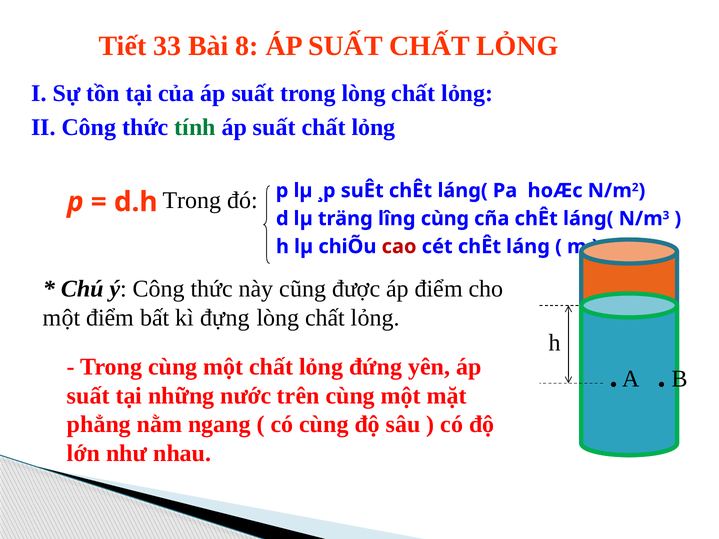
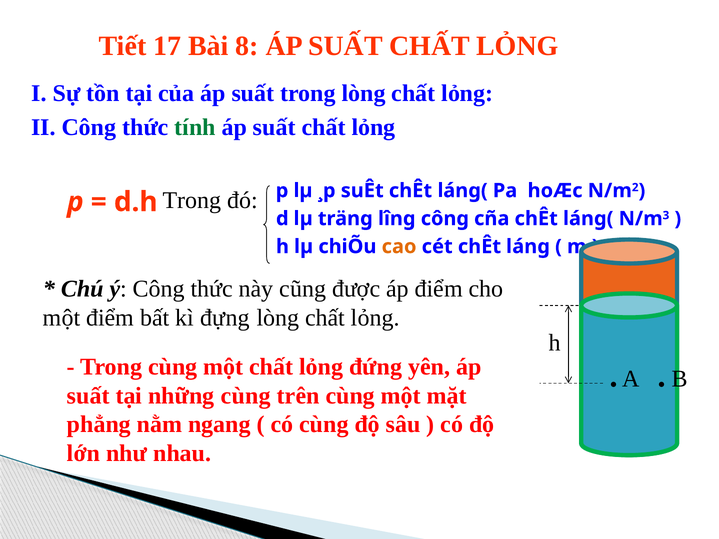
33: 33 -> 17
cùng at (445, 219): cùng -> công
cao colour: red -> orange
những nước: nước -> cùng
